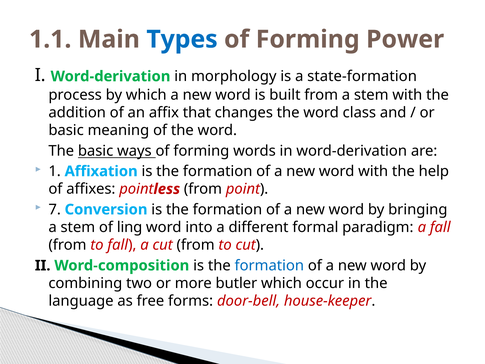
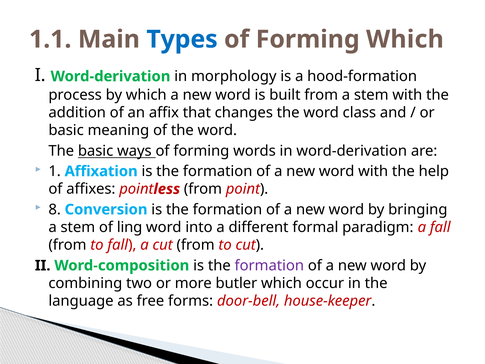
Forming Power: Power -> Which
state-formation: state-formation -> hood-formation
7: 7 -> 8
formation at (269, 265) colour: blue -> purple
